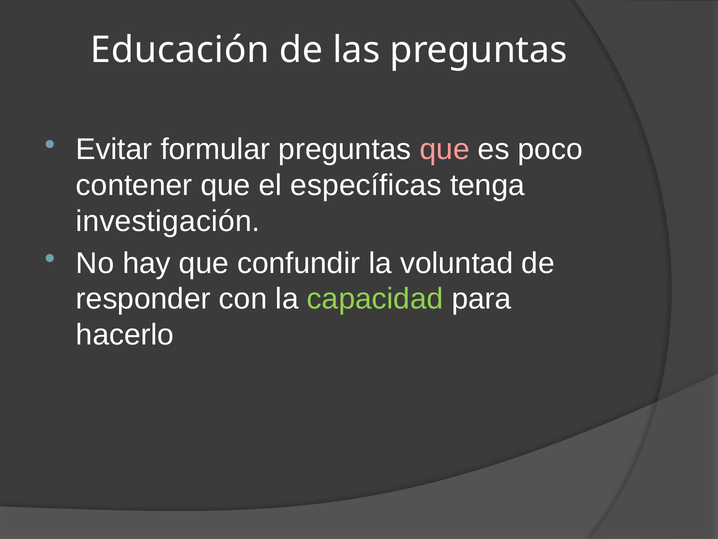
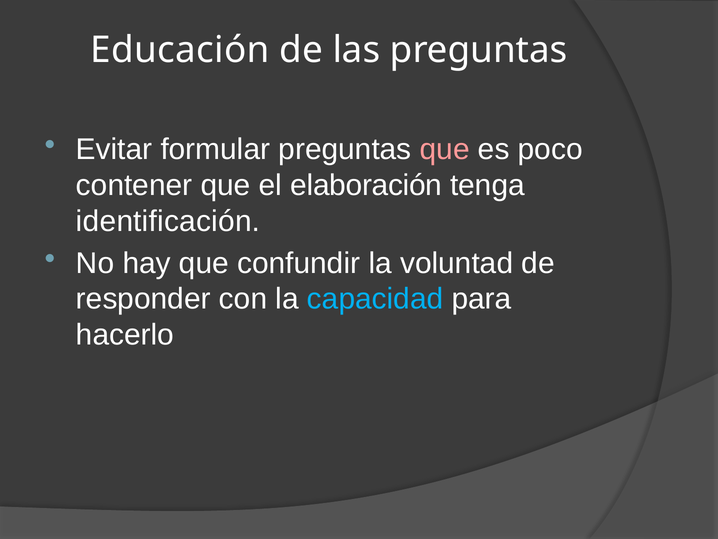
específicas: específicas -> elaboración
investigación: investigación -> identificación
capacidad colour: light green -> light blue
